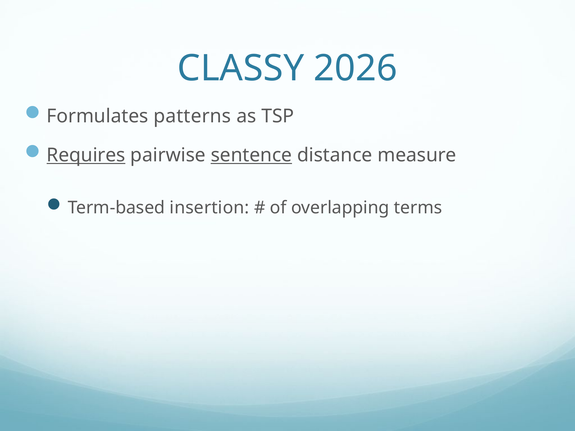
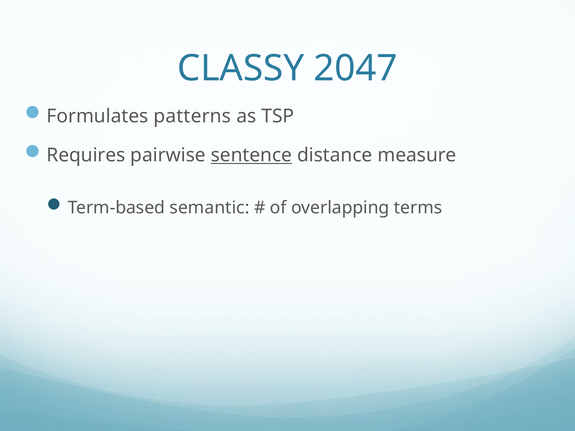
2026: 2026 -> 2047
Requires underline: present -> none
insertion: insertion -> semantic
